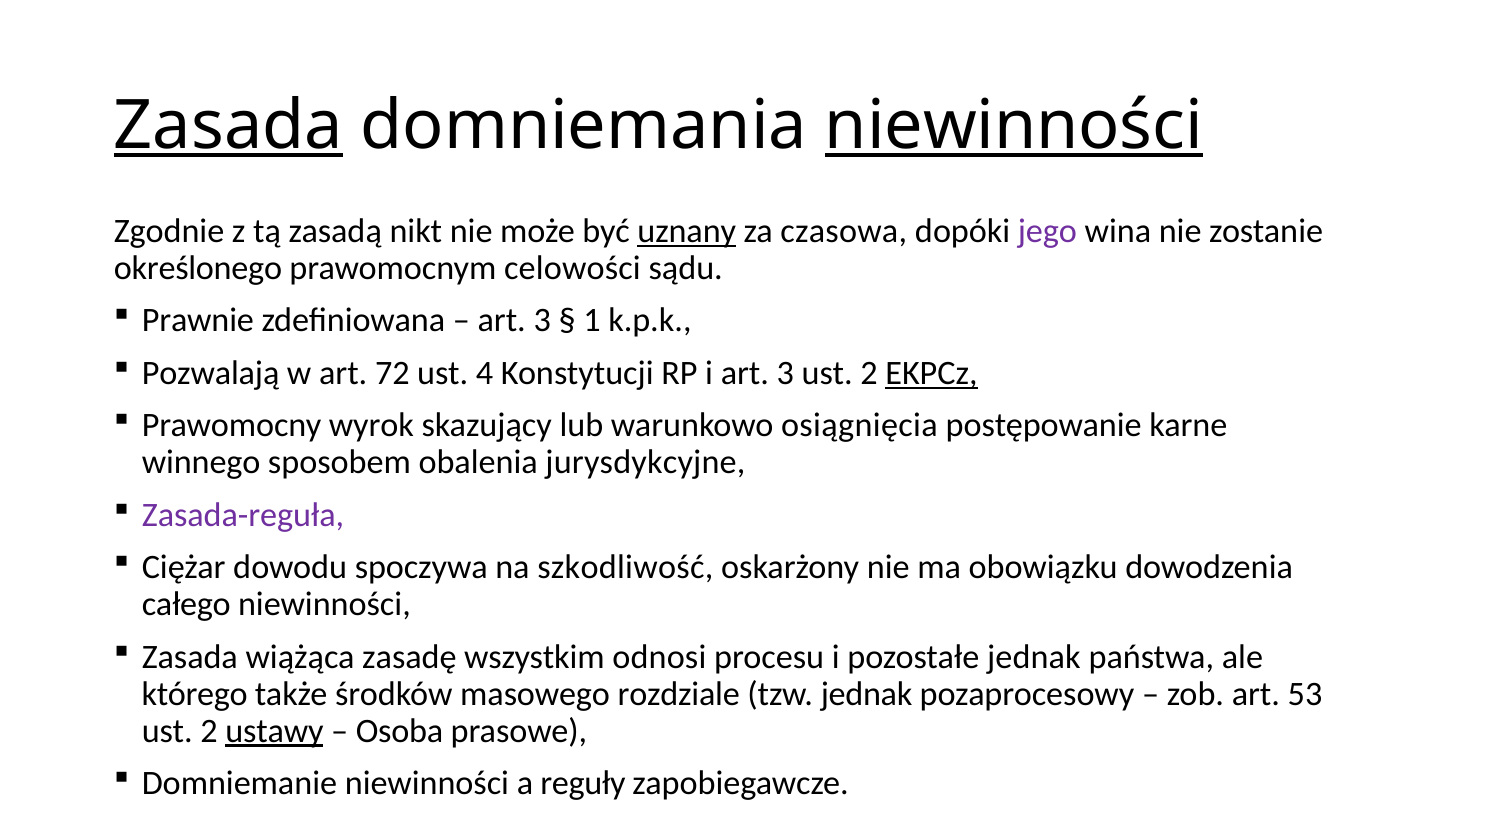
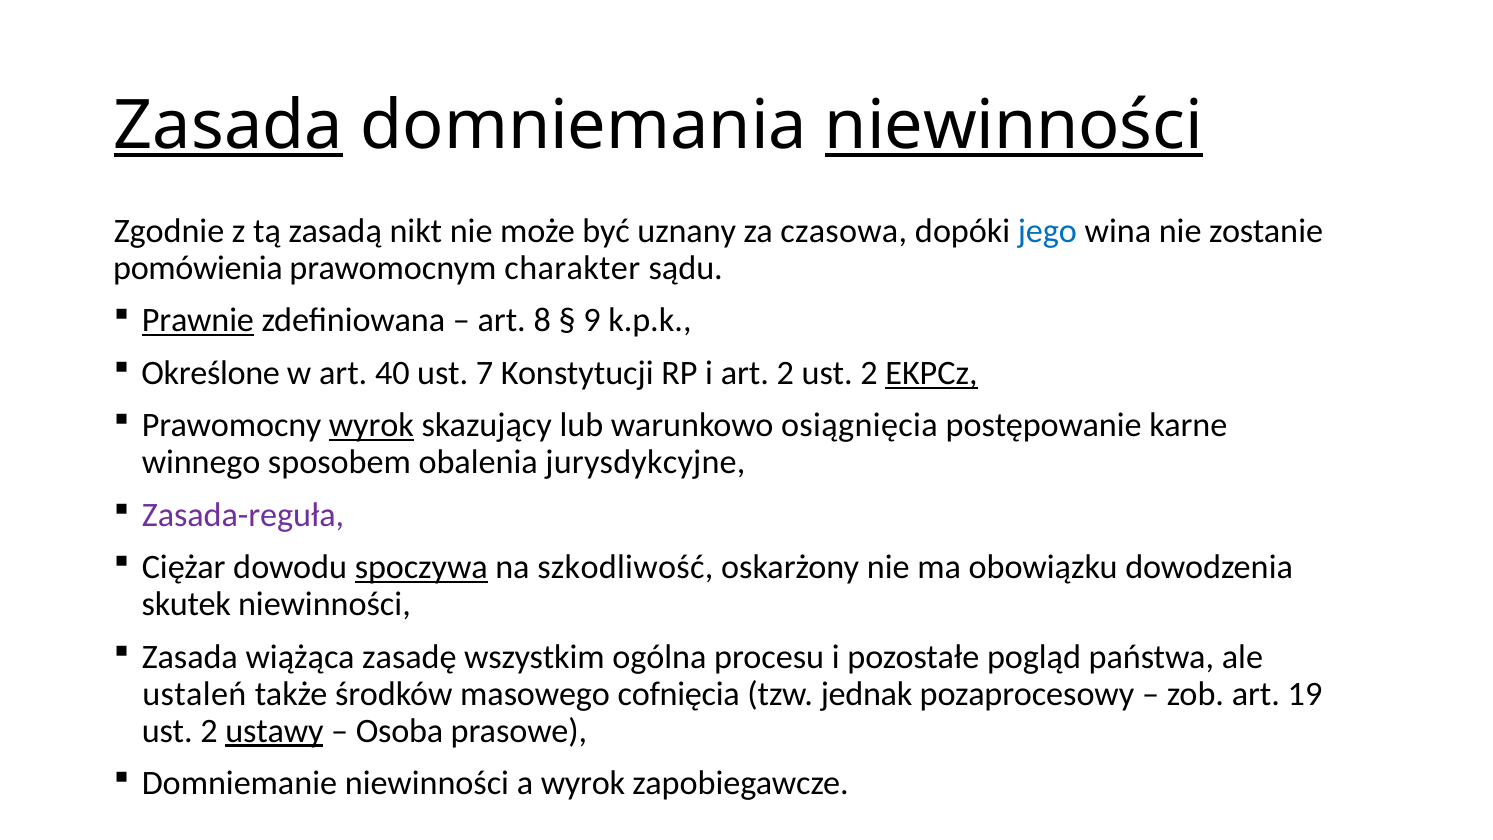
uznany underline: present -> none
jego colour: purple -> blue
określonego: określonego -> pomówienia
celowości: celowości -> charakter
Prawnie underline: none -> present
3 at (542, 320): 3 -> 8
1: 1 -> 9
Pozwalają: Pozwalają -> Określone
72: 72 -> 40
4: 4 -> 7
i art 3: 3 -> 2
wyrok at (371, 425) underline: none -> present
spoczywa underline: none -> present
całego: całego -> skutek
odnosi: odnosi -> ogólna
pozostałe jednak: jednak -> pogląd
którego: którego -> ustaleń
rozdziale: rozdziale -> cofnięcia
53: 53 -> 19
a reguły: reguły -> wyrok
